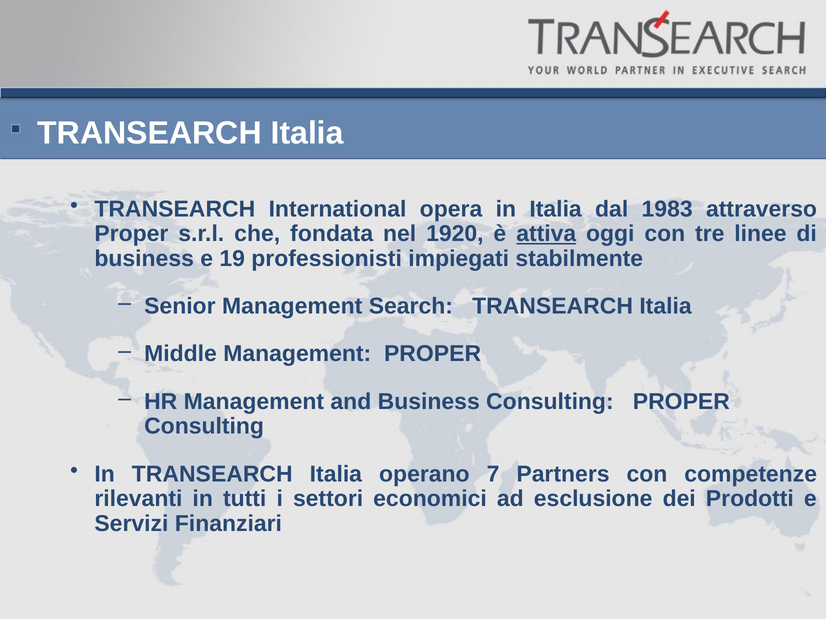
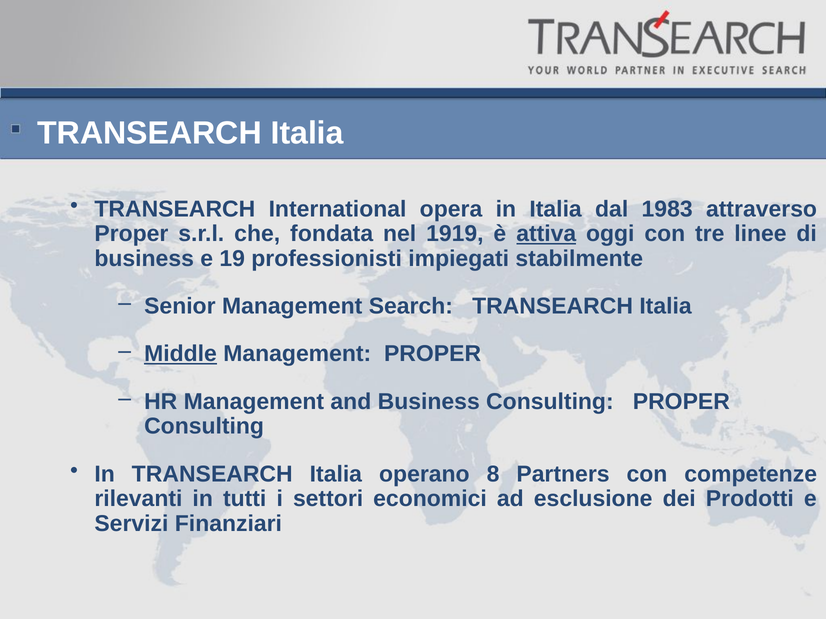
1920: 1920 -> 1919
Middle underline: none -> present
7: 7 -> 8
